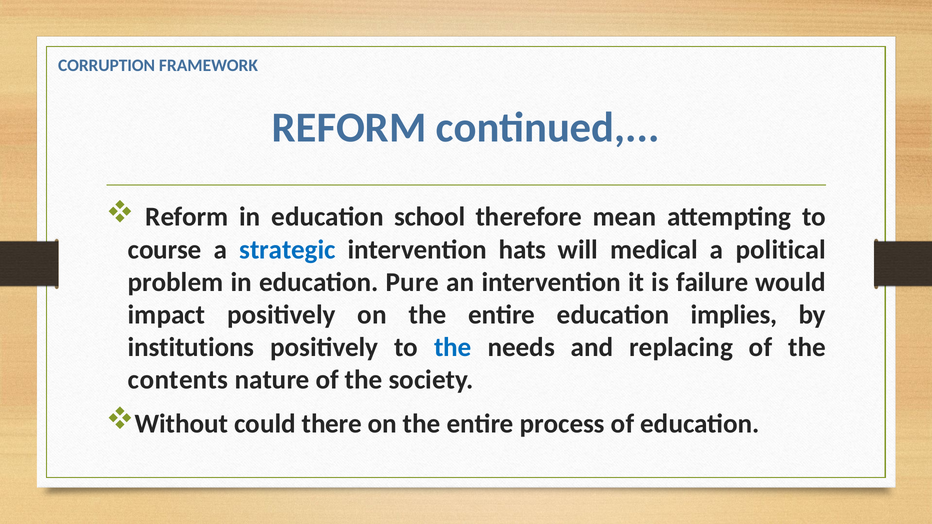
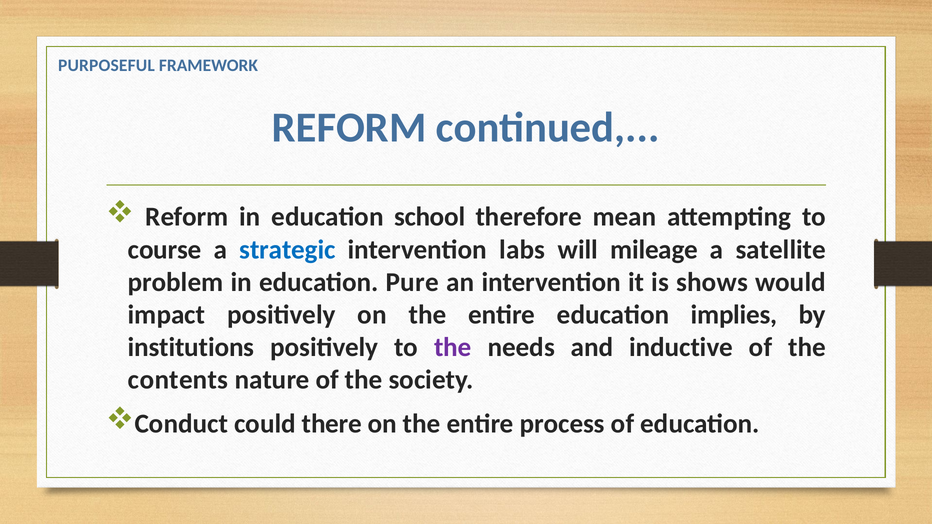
CORRUPTION: CORRUPTION -> PURPOSEFUL
hats: hats -> labs
medical: medical -> mileage
political: political -> satellite
failure: failure -> shows
the at (453, 347) colour: blue -> purple
replacing: replacing -> inductive
Without: Without -> Conduct
